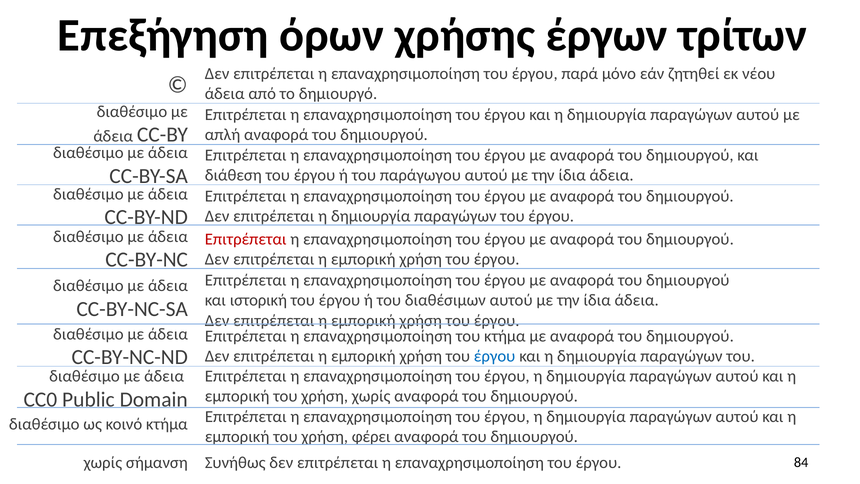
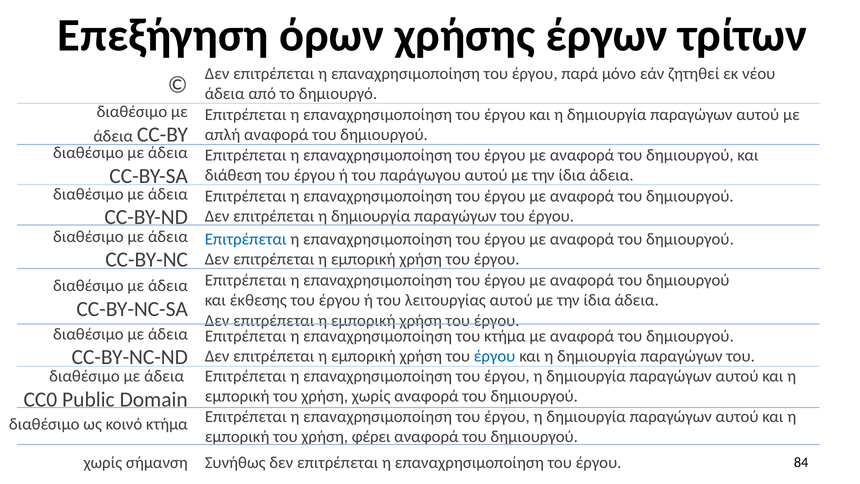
Επιτρέπεται at (246, 239) colour: red -> blue
ιστορική: ιστορική -> έκθεσης
διαθέσιμων: διαθέσιμων -> λειτουργίας
